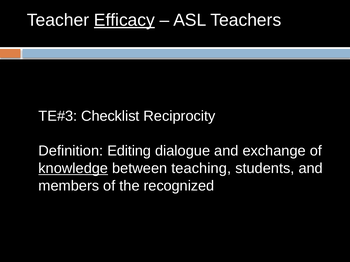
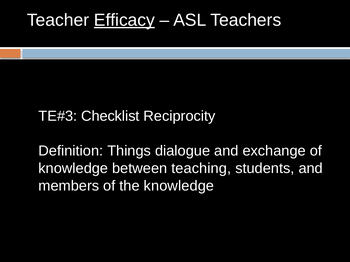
Editing: Editing -> Things
knowledge at (73, 169) underline: present -> none
the recognized: recognized -> knowledge
